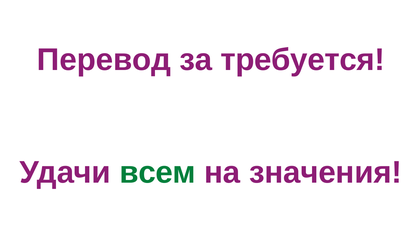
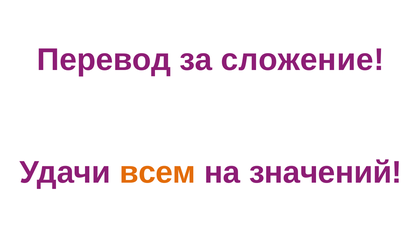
требуется: требуется -> сложение
всем colour: green -> orange
значения: значения -> значений
